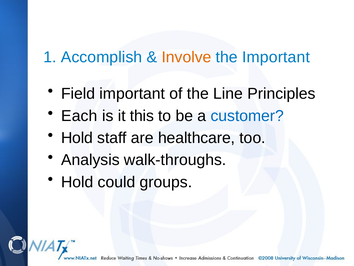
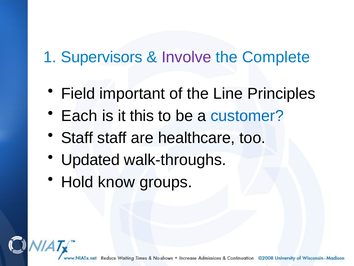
Accomplish: Accomplish -> Supervisors
Involve colour: orange -> purple
the Important: Important -> Complete
Hold at (77, 138): Hold -> Staff
Analysis: Analysis -> Updated
could: could -> know
